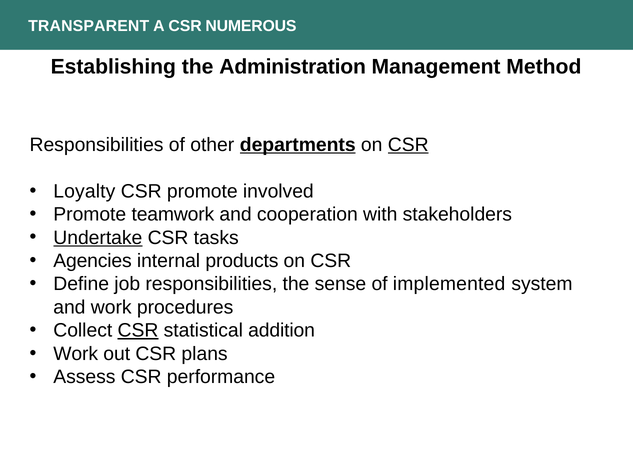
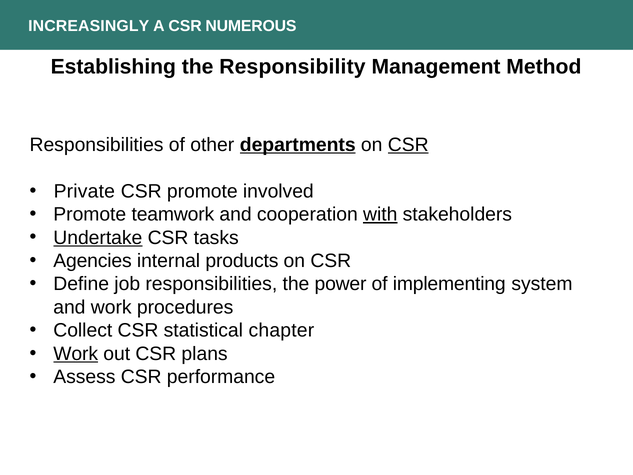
TRANSPARENT: TRANSPARENT -> INCREASINGLY
Administration: Administration -> Responsibility
Loyalty: Loyalty -> Private
with underline: none -> present
sense: sense -> power
implemented: implemented -> implementing
CSR at (138, 330) underline: present -> none
addition: addition -> chapter
Work at (76, 354) underline: none -> present
